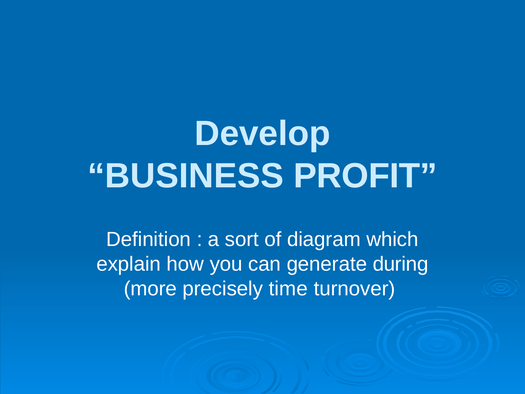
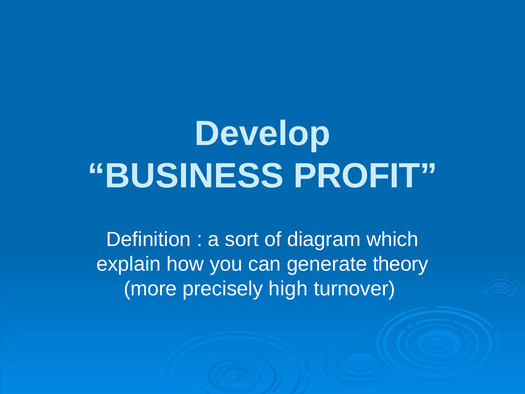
during: during -> theory
time: time -> high
